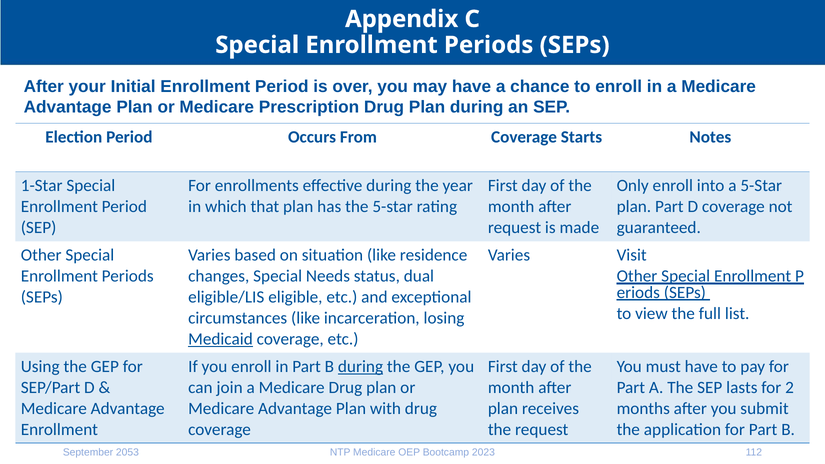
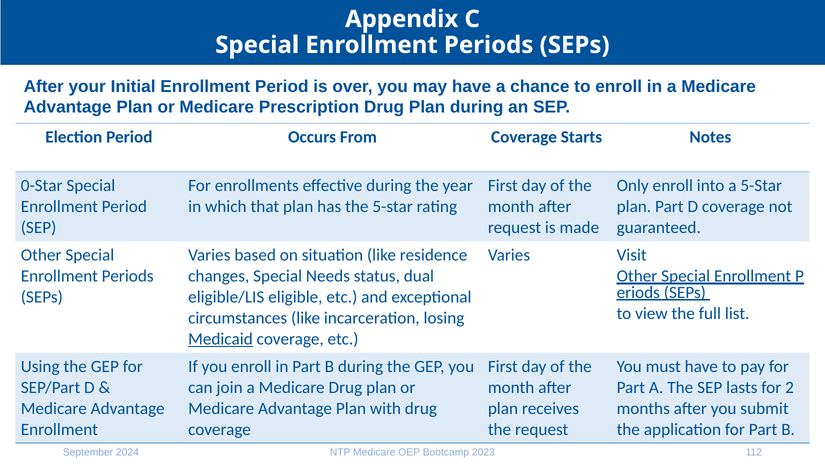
1-Star: 1-Star -> 0-Star
during at (361, 367) underline: present -> none
2053: 2053 -> 2024
